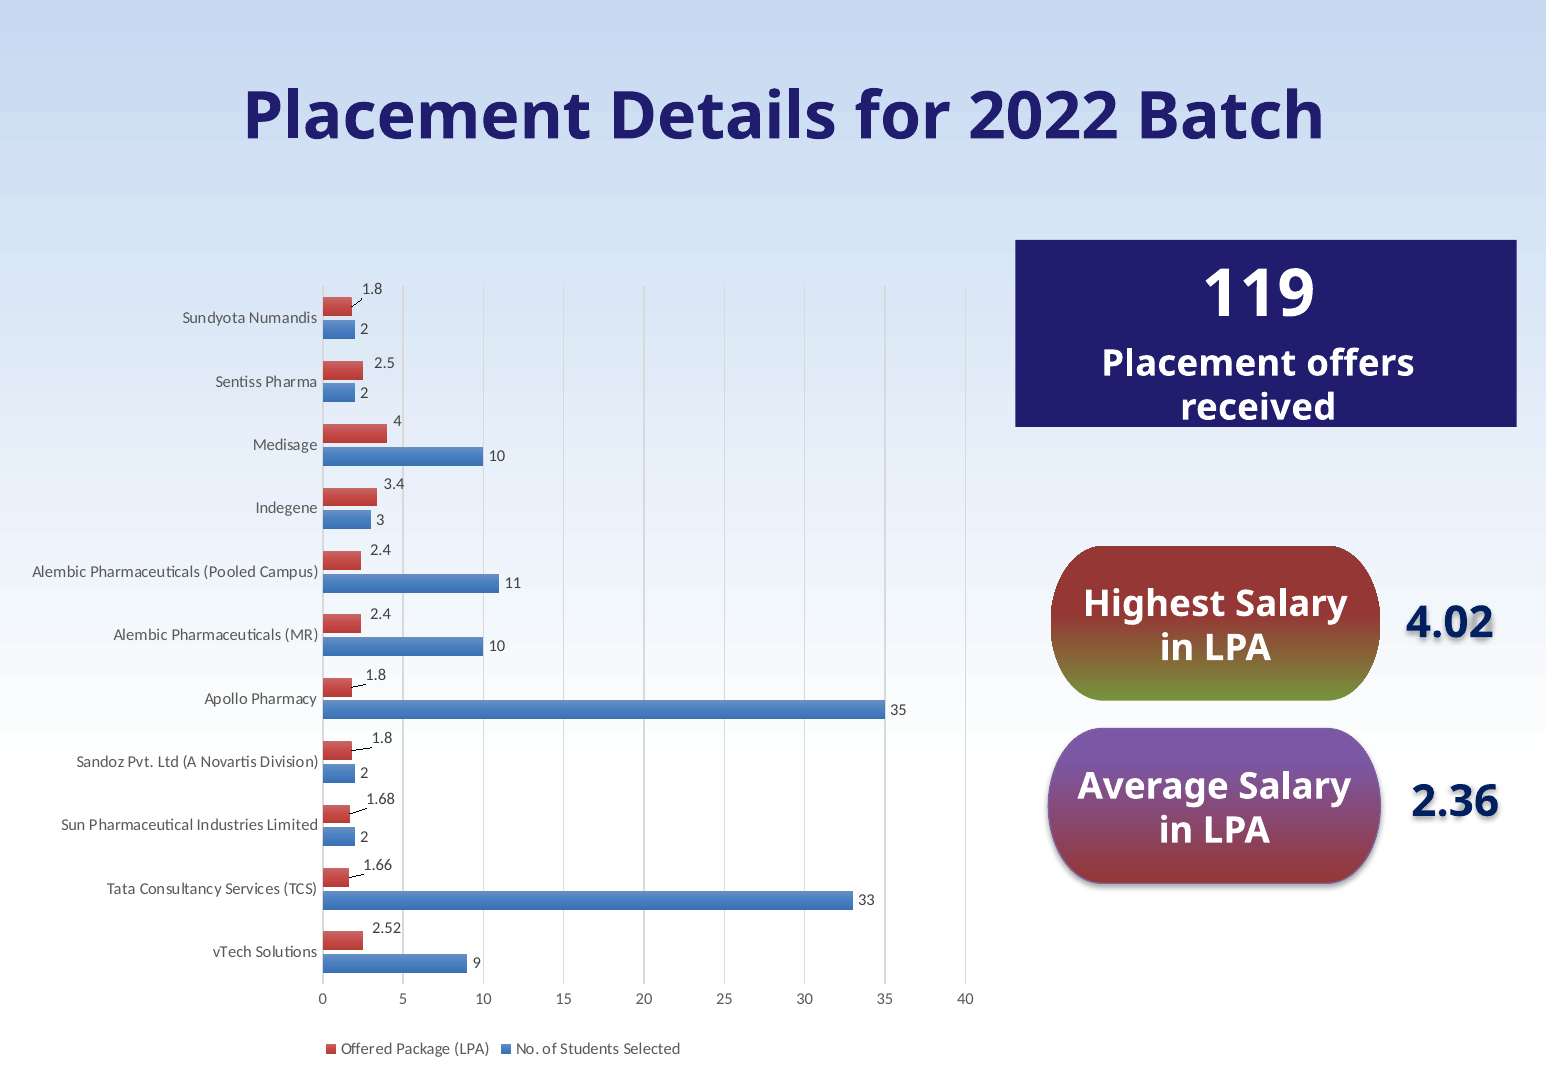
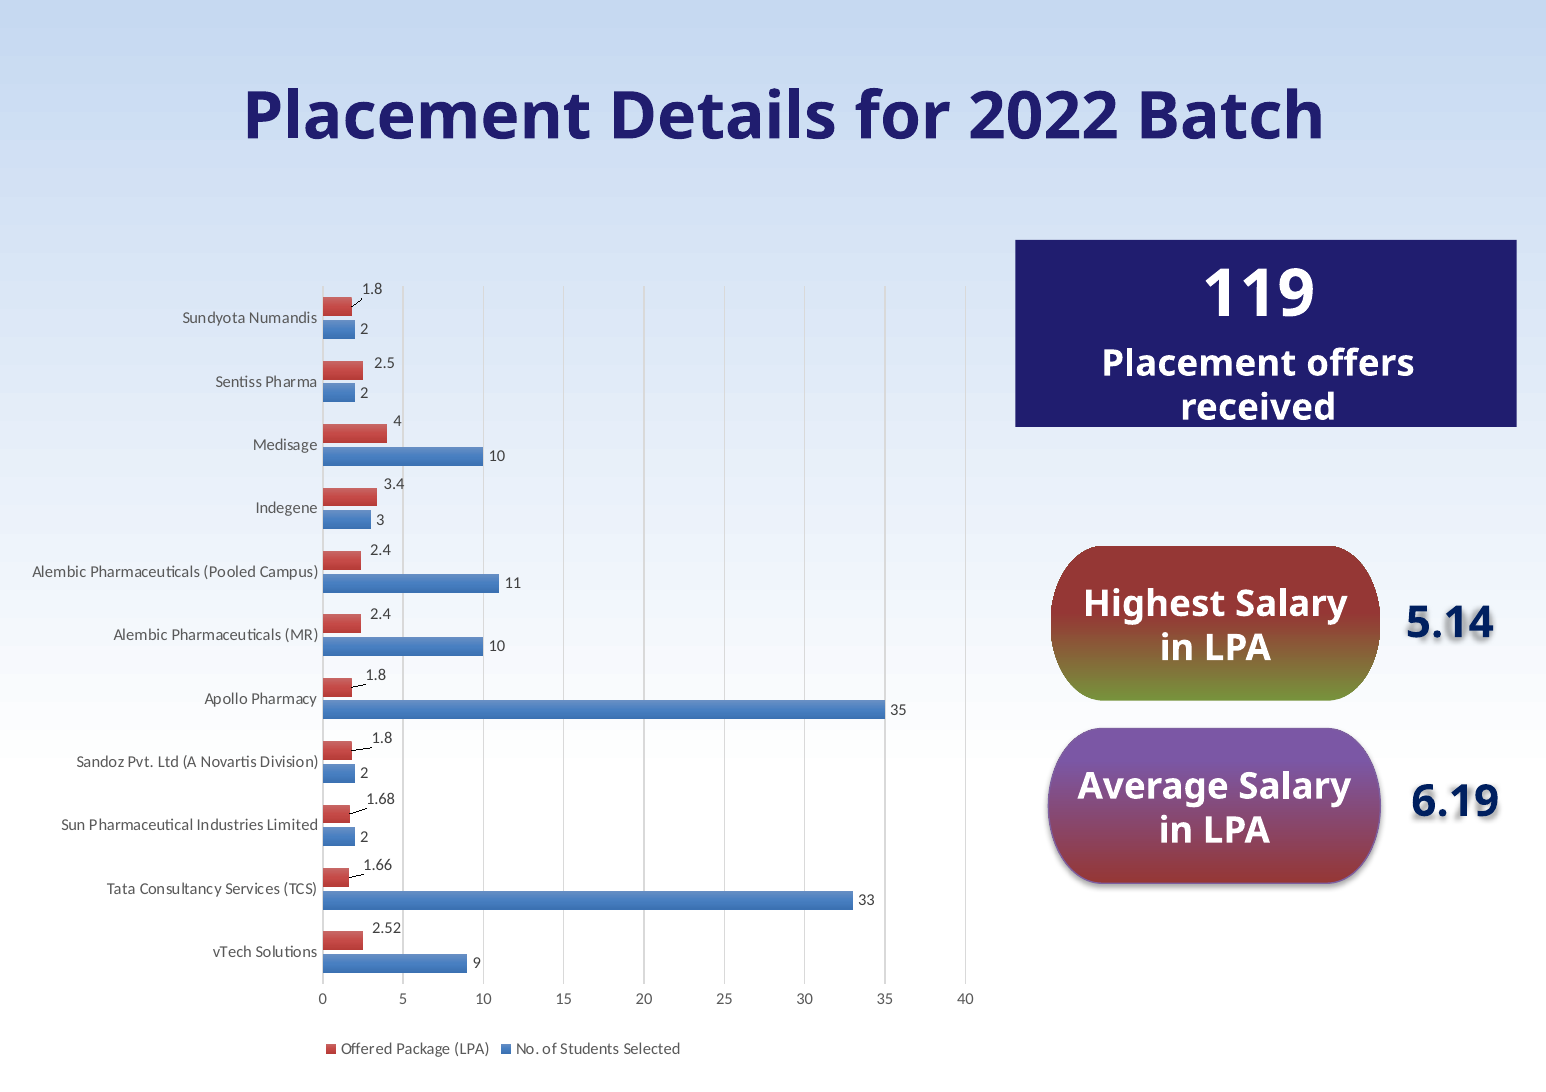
4.02: 4.02 -> 5.14
2.36: 2.36 -> 6.19
